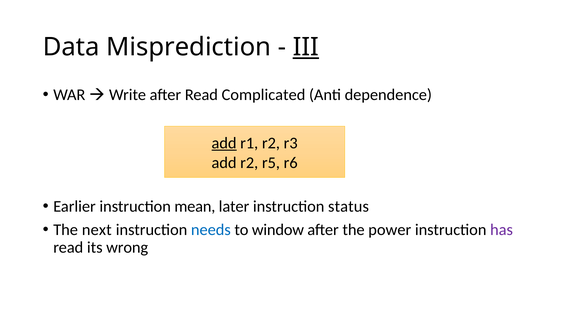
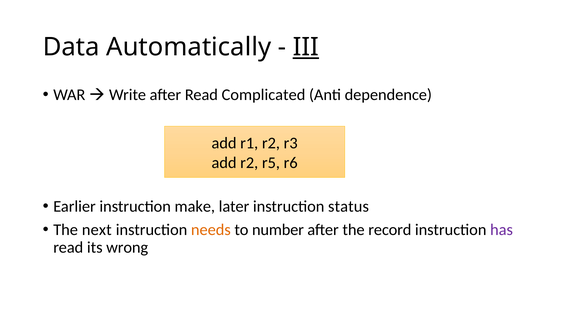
Misprediction: Misprediction -> Automatically
add at (224, 143) underline: present -> none
mean: mean -> make
needs colour: blue -> orange
window: window -> number
power: power -> record
